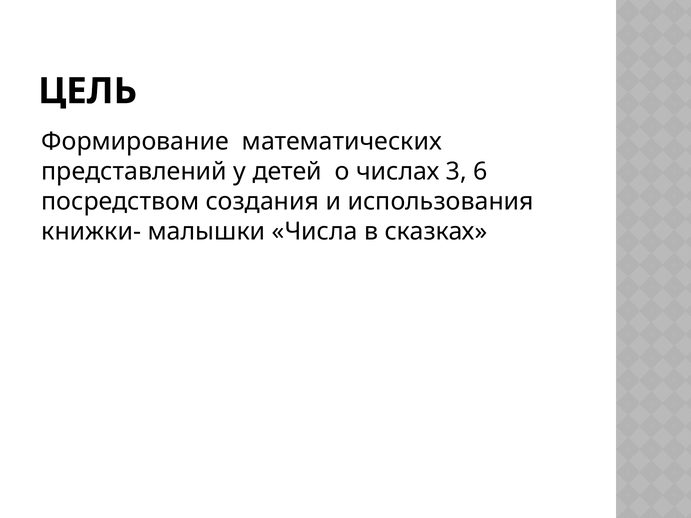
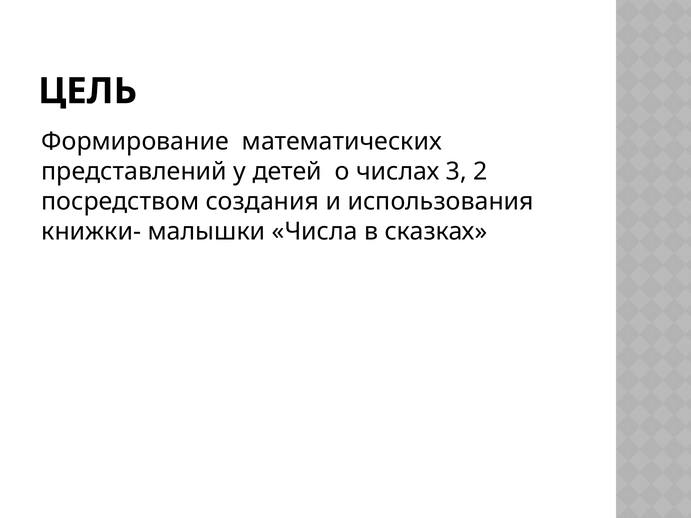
6: 6 -> 2
